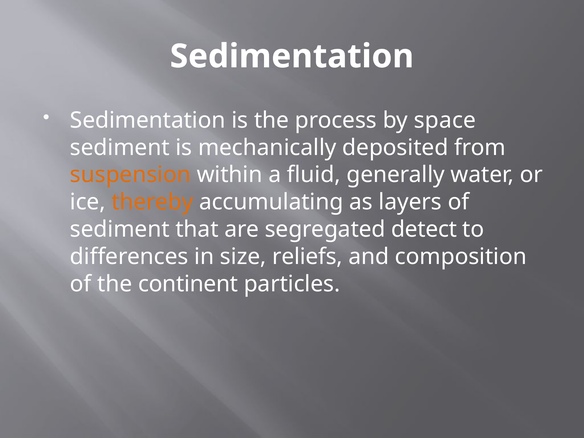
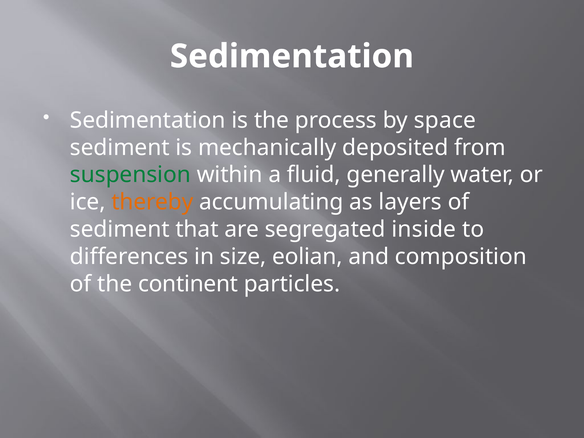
suspension colour: orange -> green
detect: detect -> inside
reliefs: reliefs -> eolian
